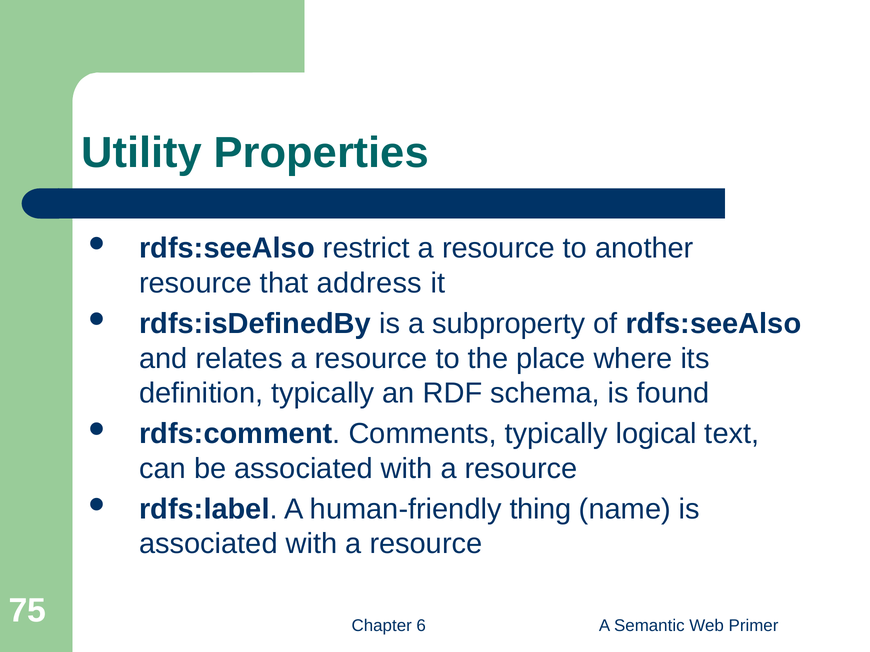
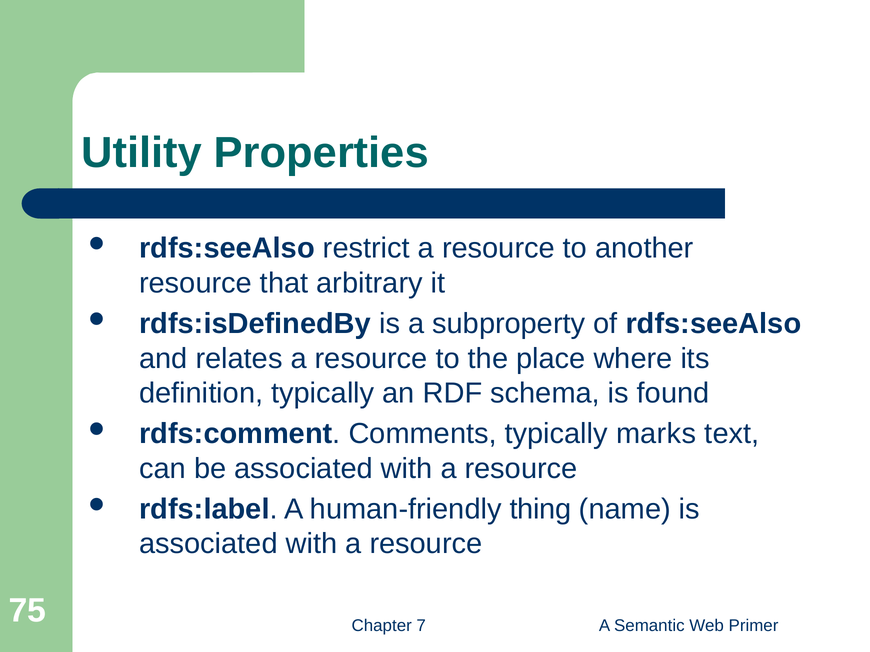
address: address -> arbitrary
logical: logical -> marks
6: 6 -> 7
